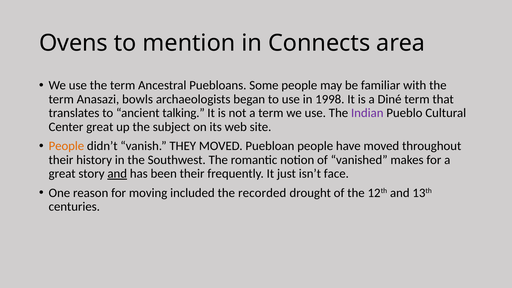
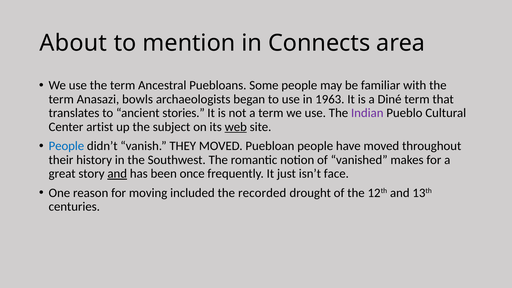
Ovens: Ovens -> About
1998: 1998 -> 1963
talking: talking -> stories
Center great: great -> artist
web underline: none -> present
People at (66, 146) colour: orange -> blue
been their: their -> once
